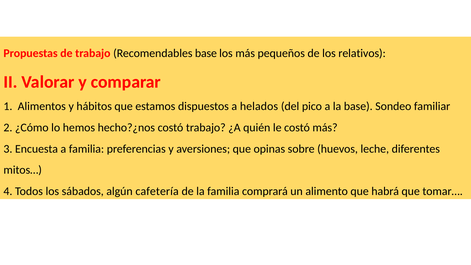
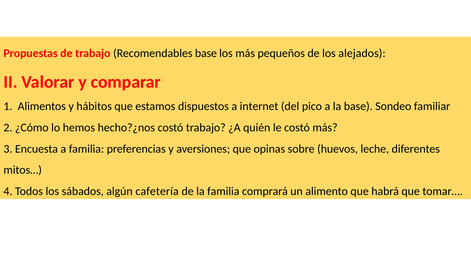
relativos: relativos -> alejados
helados: helados -> internet
